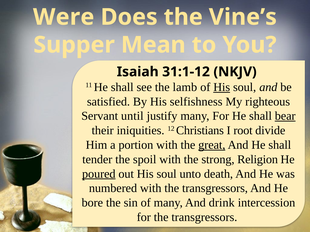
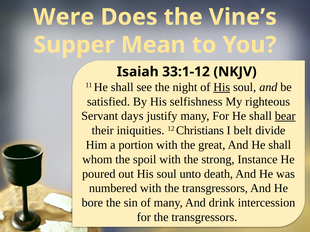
31:1-12: 31:1-12 -> 33:1-12
lamb: lamb -> night
until: until -> days
root: root -> belt
great underline: present -> none
tender: tender -> whom
Religion: Religion -> Instance
poured underline: present -> none
